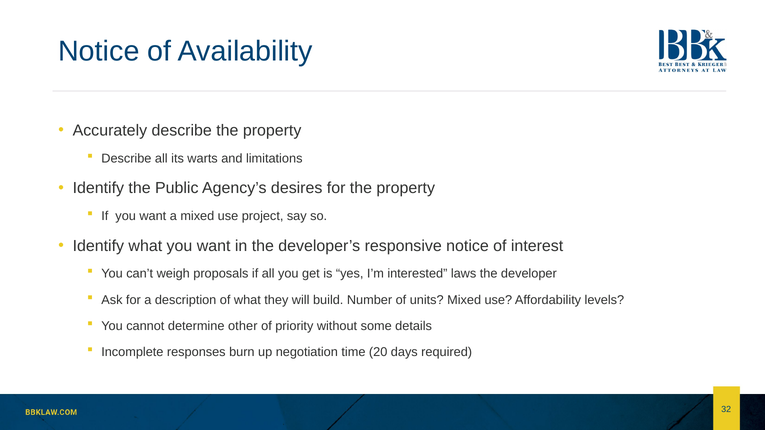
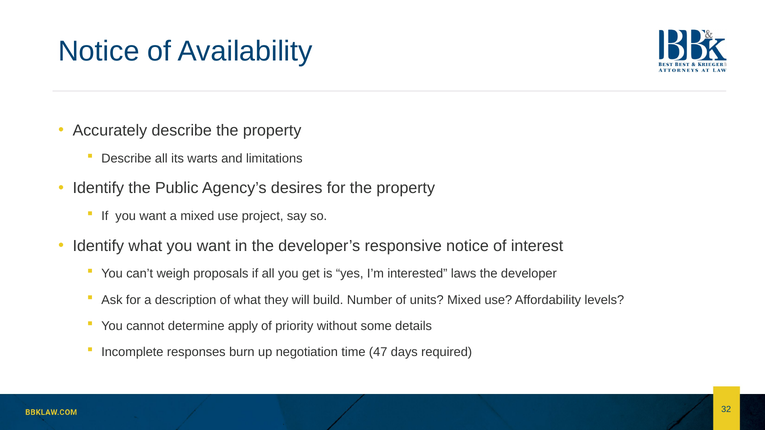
other: other -> apply
20: 20 -> 47
